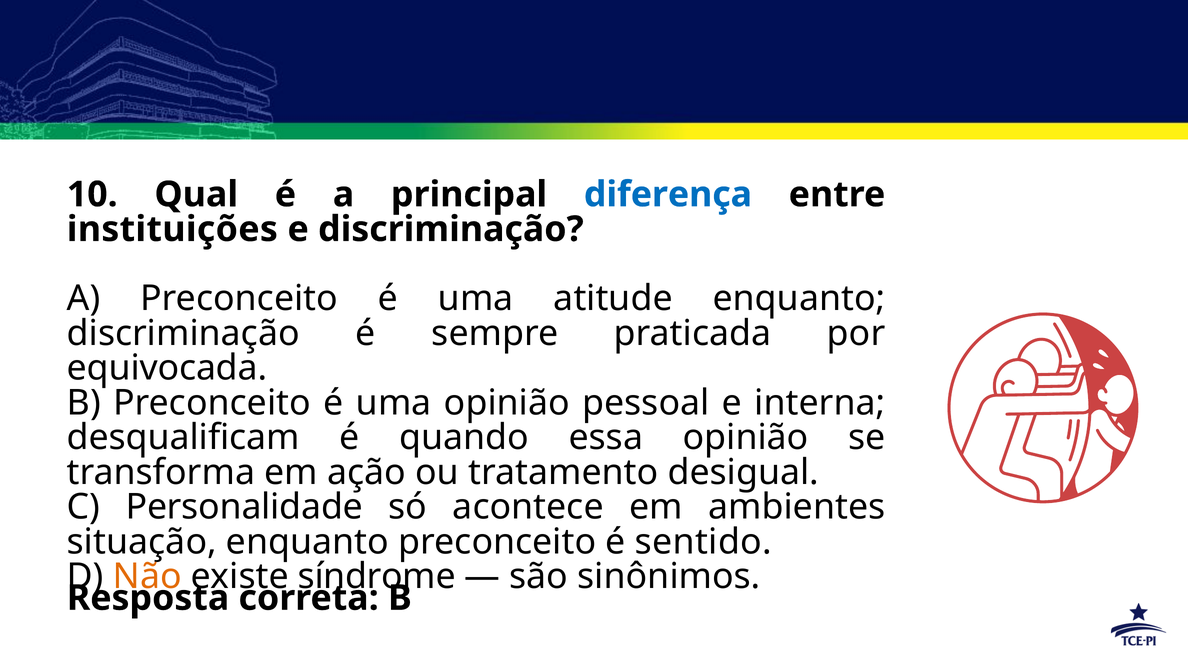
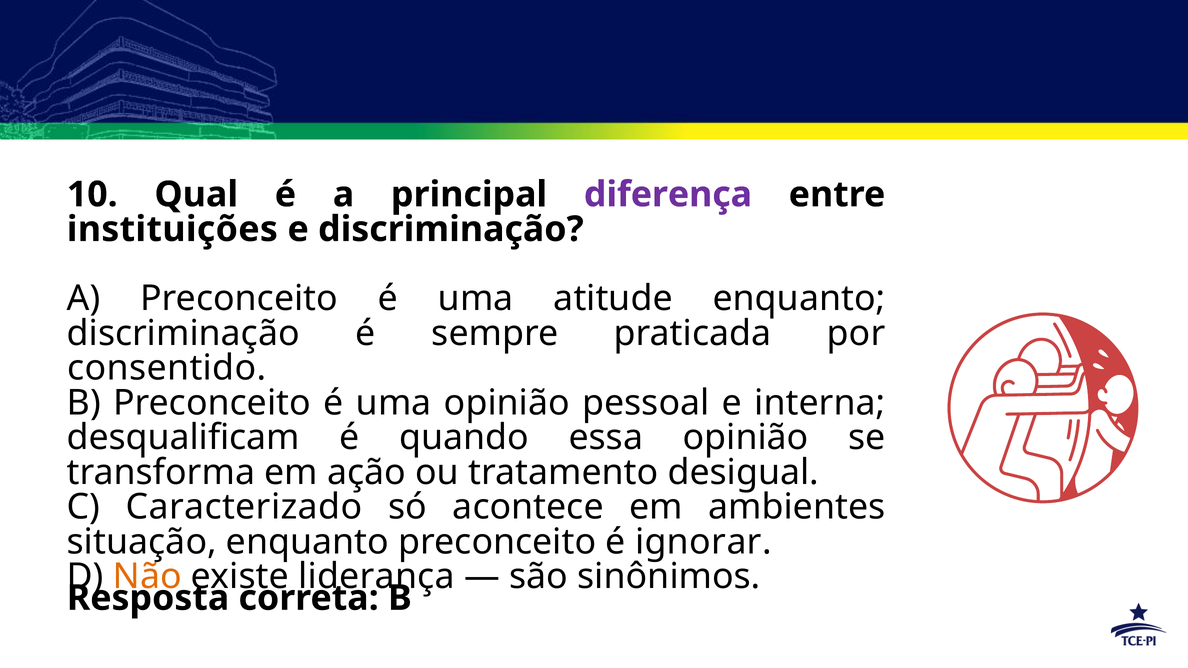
diferença colour: blue -> purple
equivocada: equivocada -> consentido
Personalidade: Personalidade -> Caracterizado
sentido: sentido -> ignorar
síndrome: síndrome -> liderança
